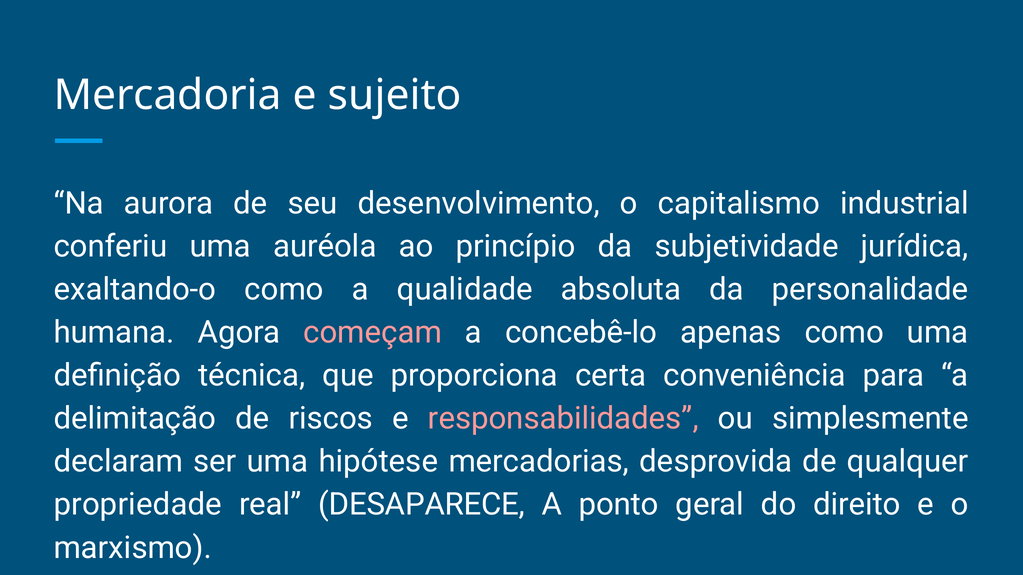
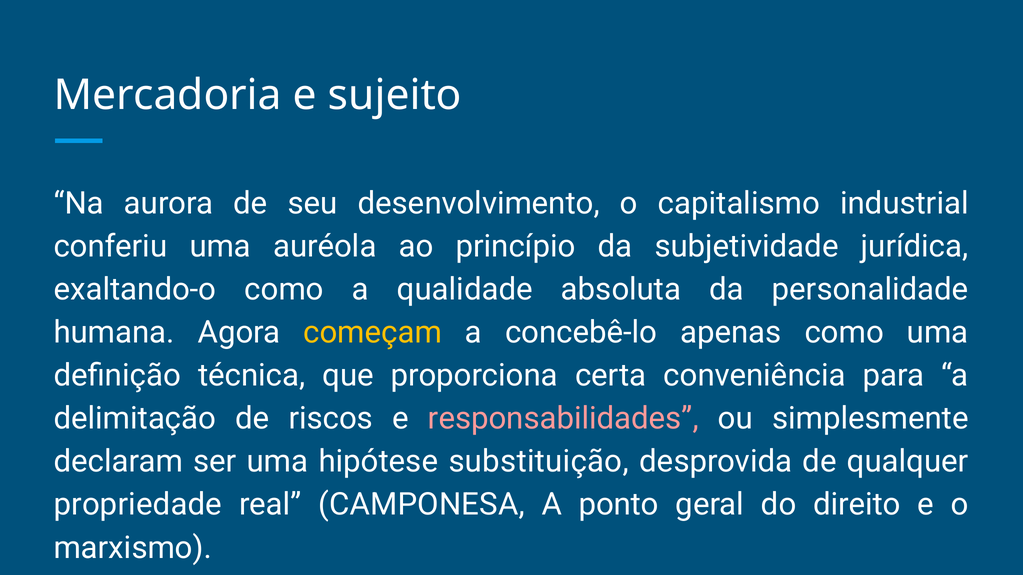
começam colour: pink -> yellow
mercadorias: mercadorias -> substituição
DESAPARECE: DESAPARECE -> CAMPONESA
